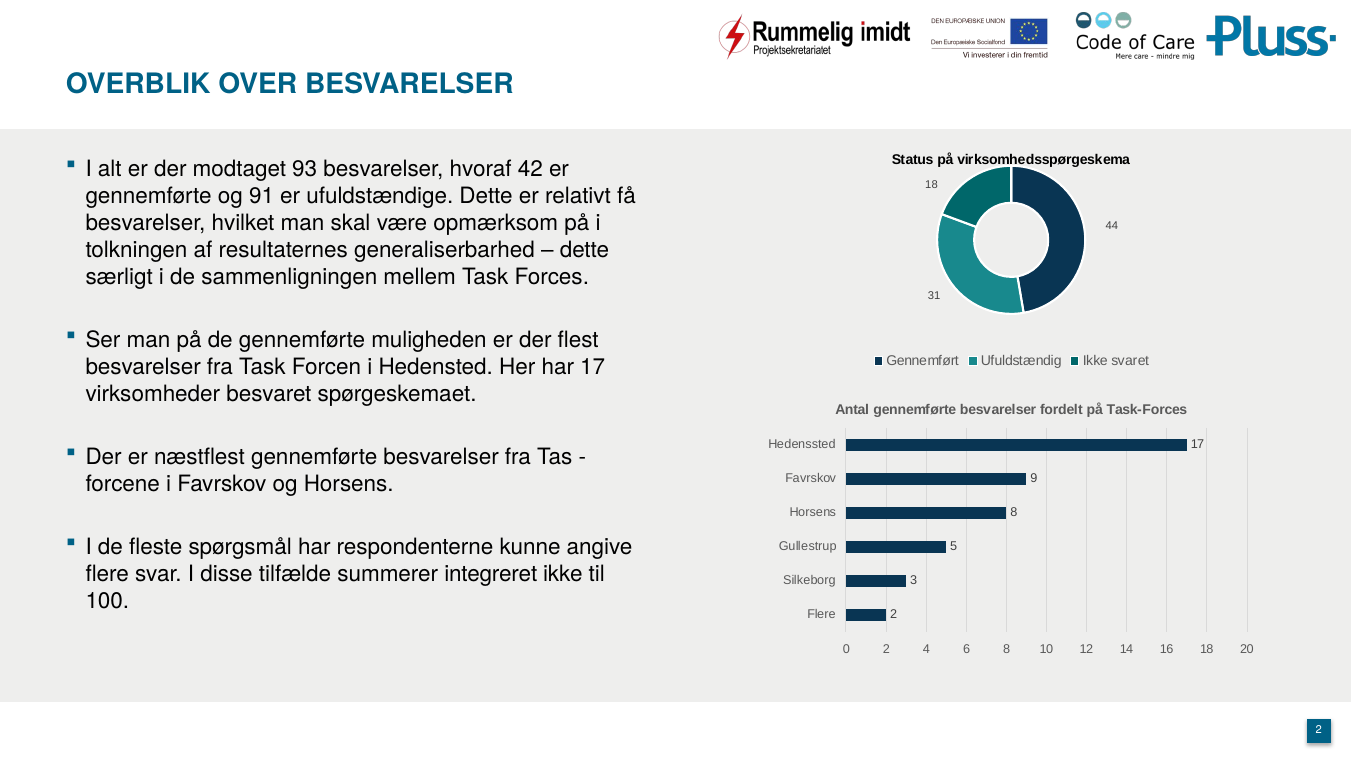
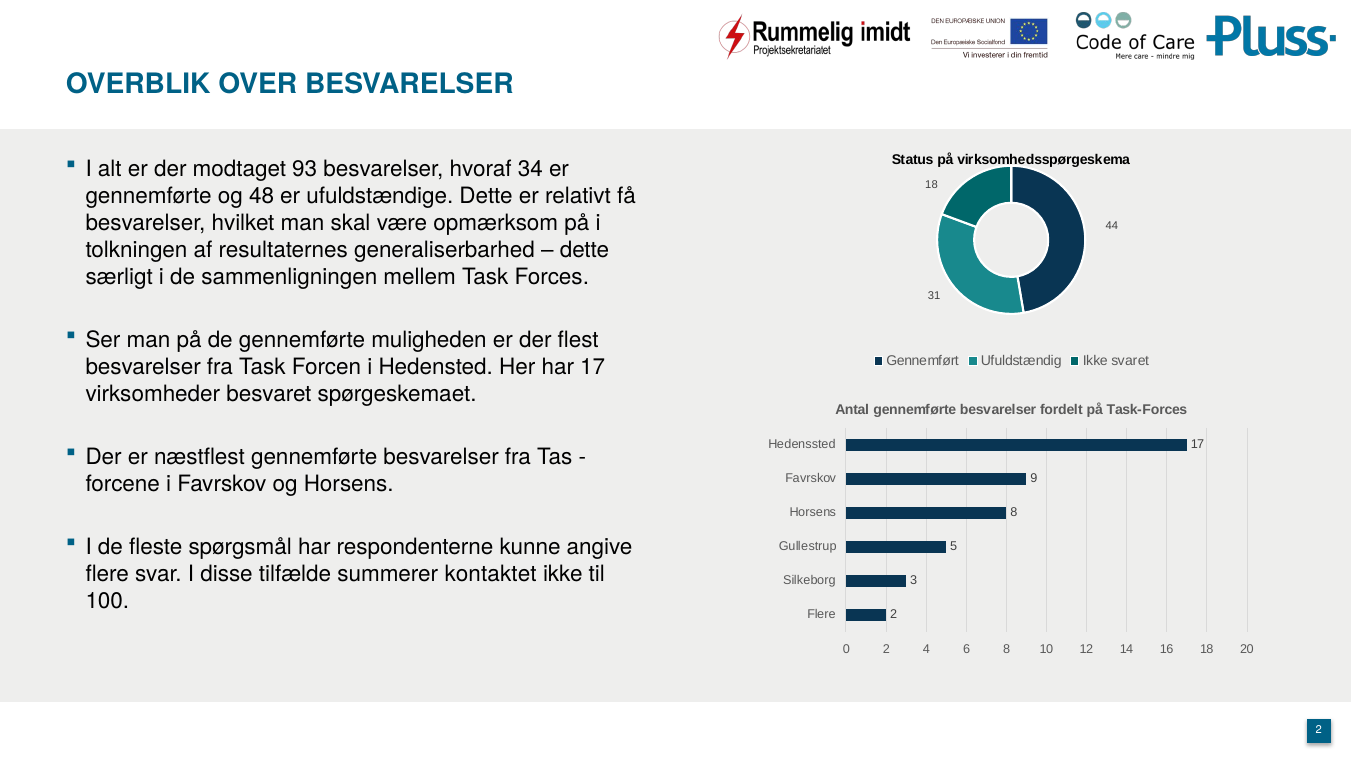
42: 42 -> 34
91: 91 -> 48
integreret: integreret -> kontaktet
